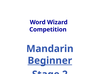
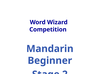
Beginner underline: present -> none
